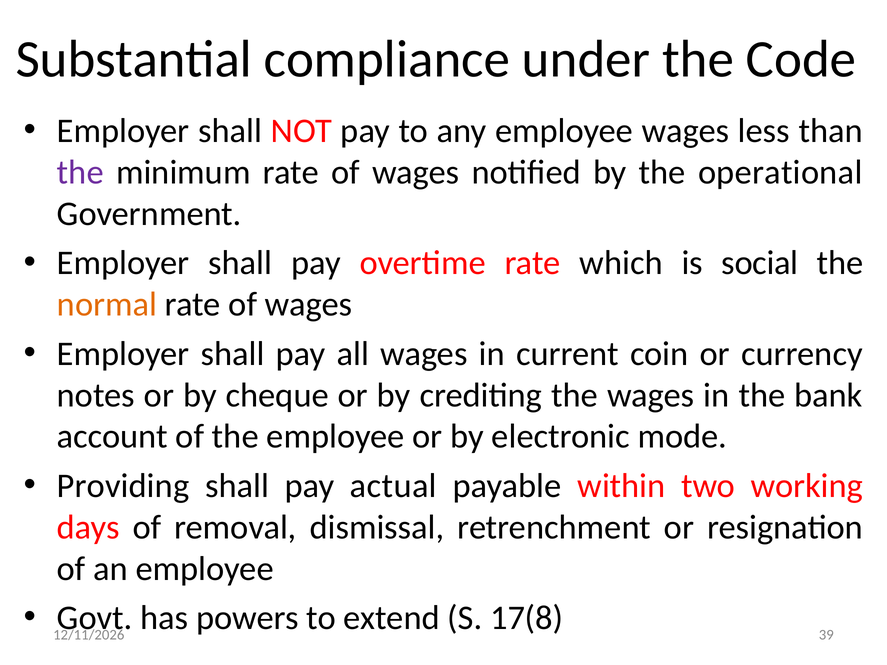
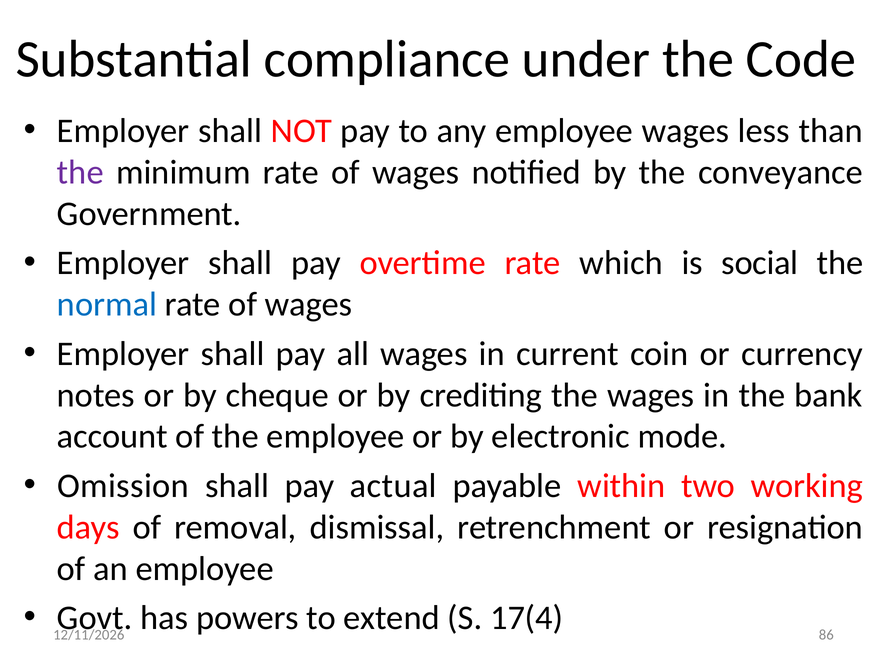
operational: operational -> conveyance
normal colour: orange -> blue
Providing: Providing -> Omission
17(8: 17(8 -> 17(4
39: 39 -> 86
